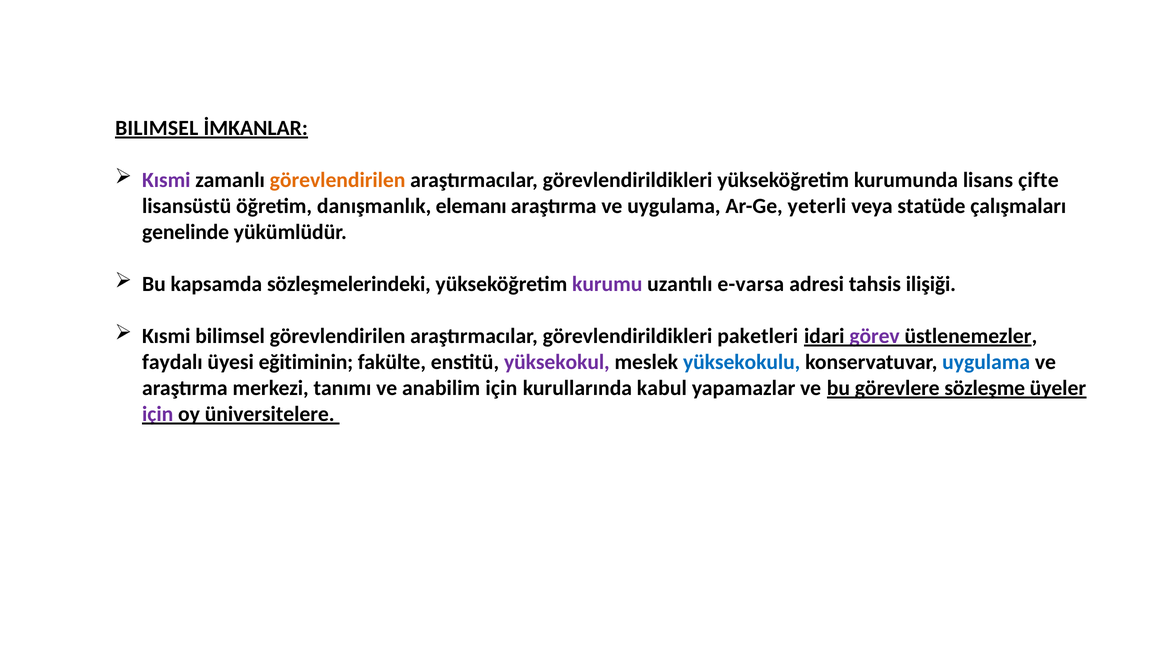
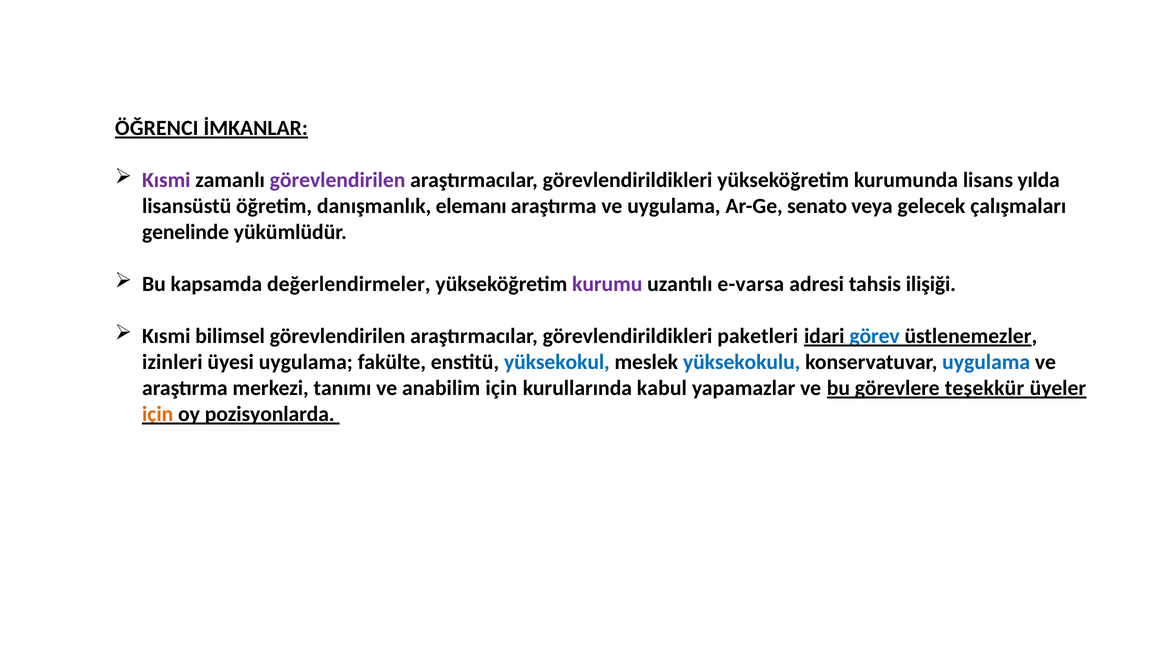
BILIMSEL at (157, 128): BILIMSEL -> ÖĞRENCI
görevlendirilen at (338, 180) colour: orange -> purple
çifte: çifte -> yılda
yeterli: yeterli -> senato
statüde: statüde -> gelecek
sözleşmelerindeki: sözleşmelerindeki -> değerlendirmeler
görev colour: purple -> blue
faydalı: faydalı -> izinleri
üyesi eğitiminin: eğitiminin -> uygulama
yüksekokul colour: purple -> blue
sözleşme: sözleşme -> teşekkür
için at (158, 414) colour: purple -> orange
üniversitelere: üniversitelere -> pozisyonlarda
